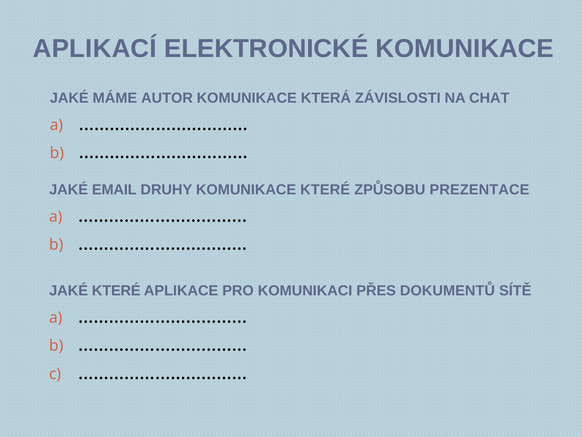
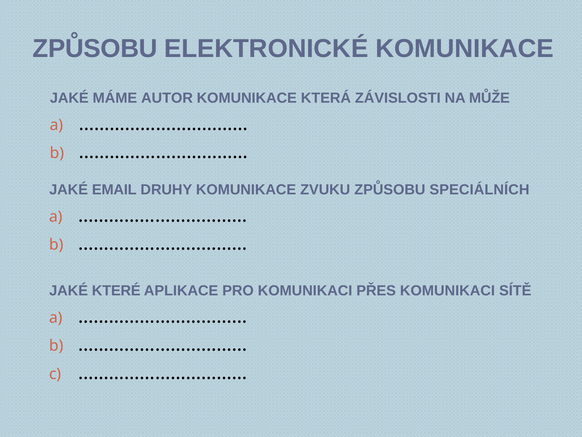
APLIKACÍ at (95, 49): APLIKACÍ -> ZPŮSOBU
CHAT: CHAT -> MŮŽE
KOMUNIKACE KTERÉ: KTERÉ -> ZVUKU
PREZENTACE: PREZENTACE -> SPECIÁLNÍCH
PŘES DOKUMENTŮ: DOKUMENTŮ -> KOMUNIKACI
